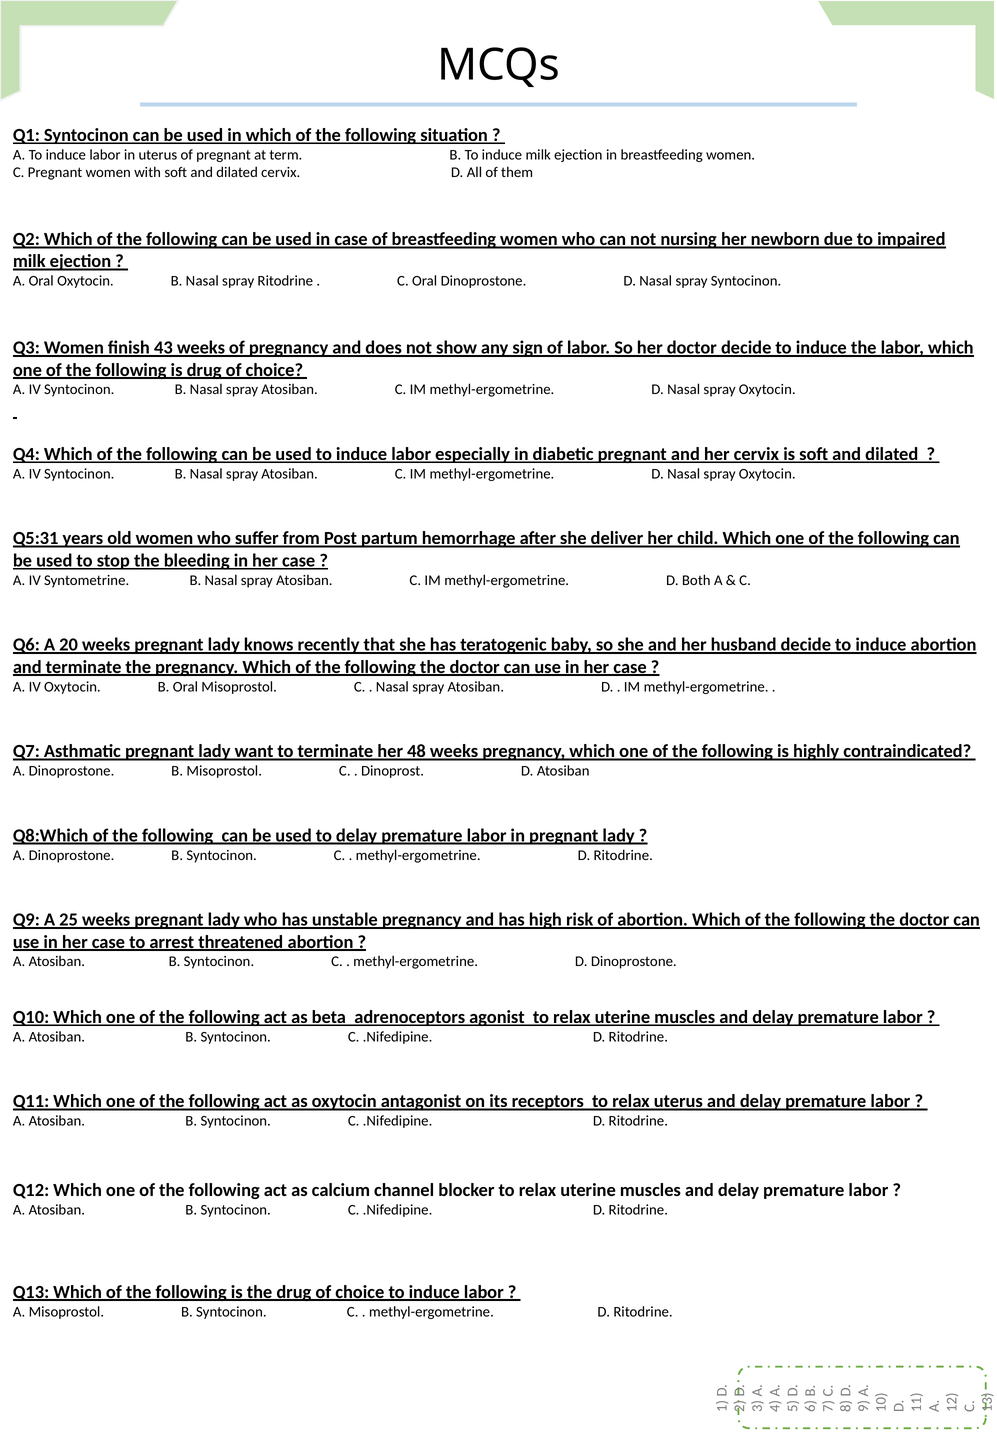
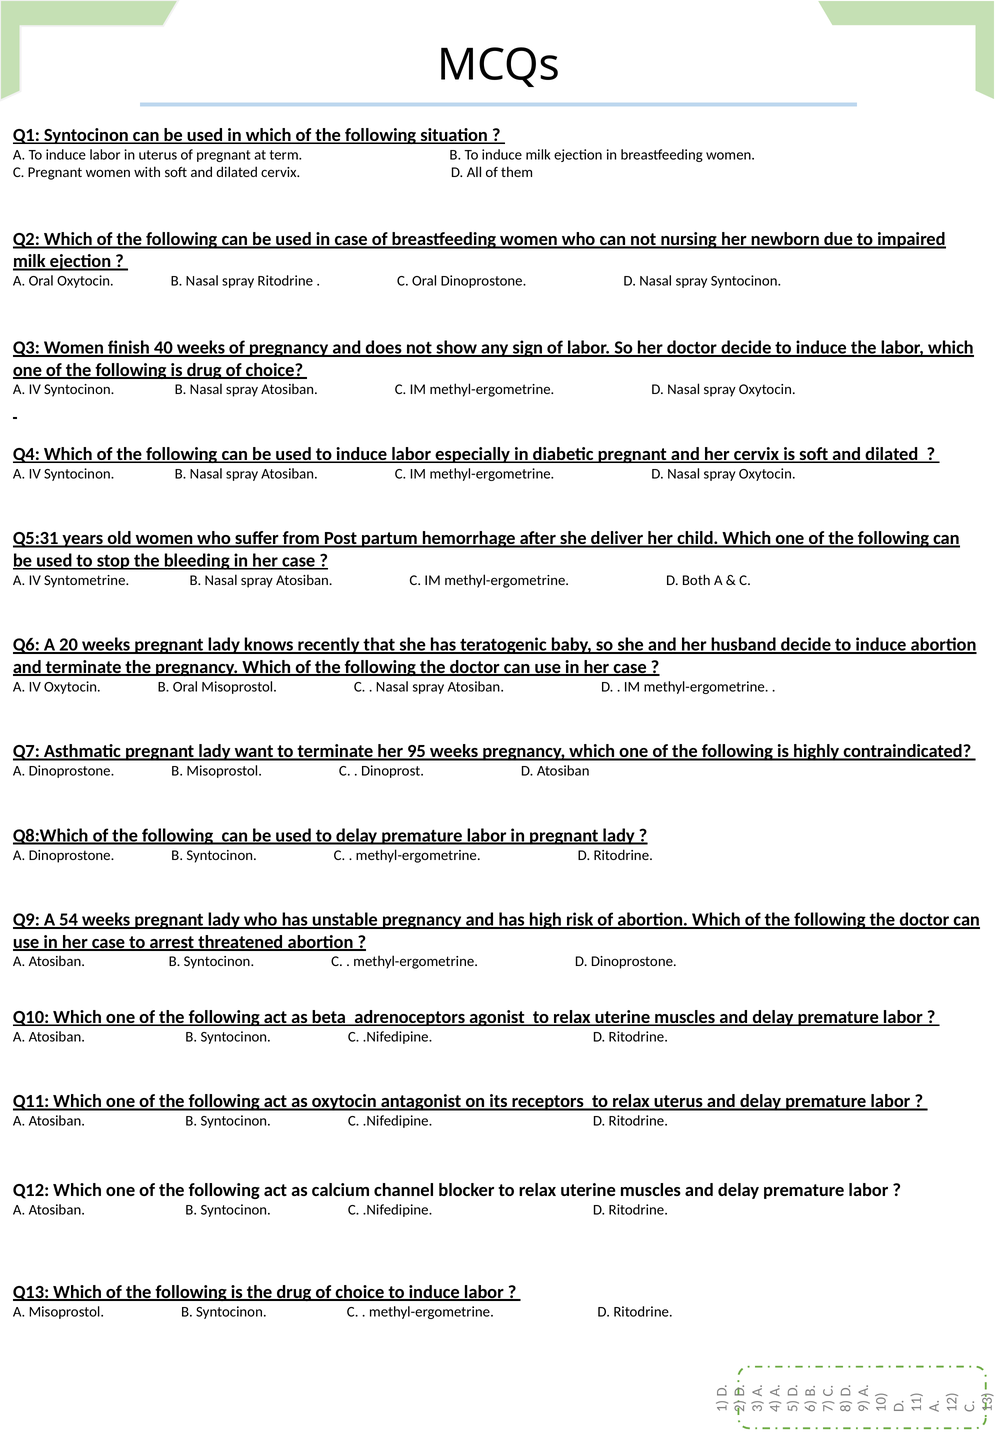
43: 43 -> 40
48: 48 -> 95
25: 25 -> 54
